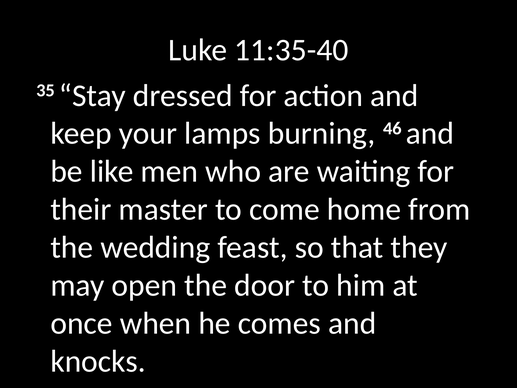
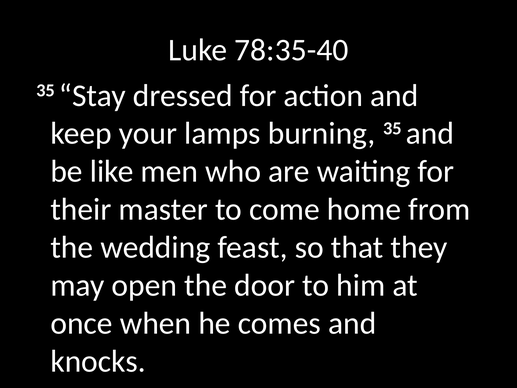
11:35-40: 11:35-40 -> 78:35-40
burning 46: 46 -> 35
